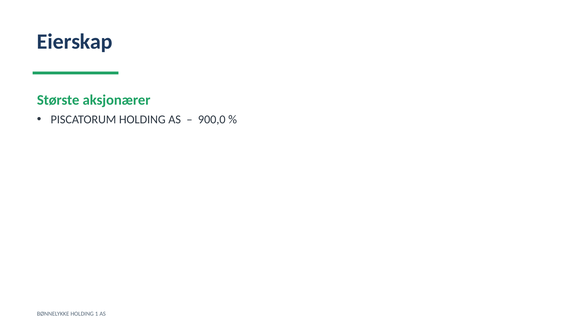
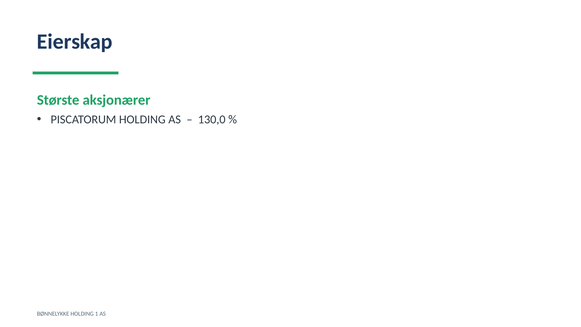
900,0: 900,0 -> 130,0
